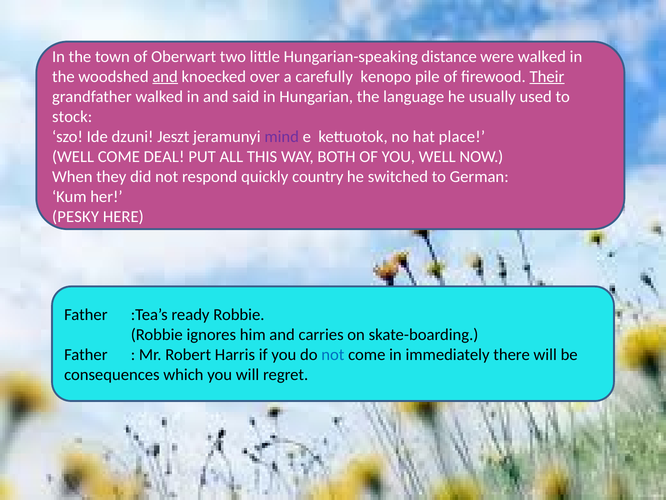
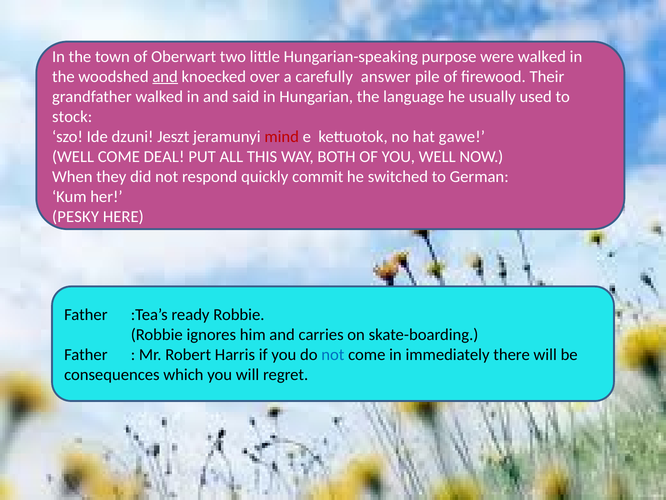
distance: distance -> purpose
kenopo: kenopo -> answer
Their underline: present -> none
mind colour: purple -> red
place: place -> gawe
country: country -> commit
